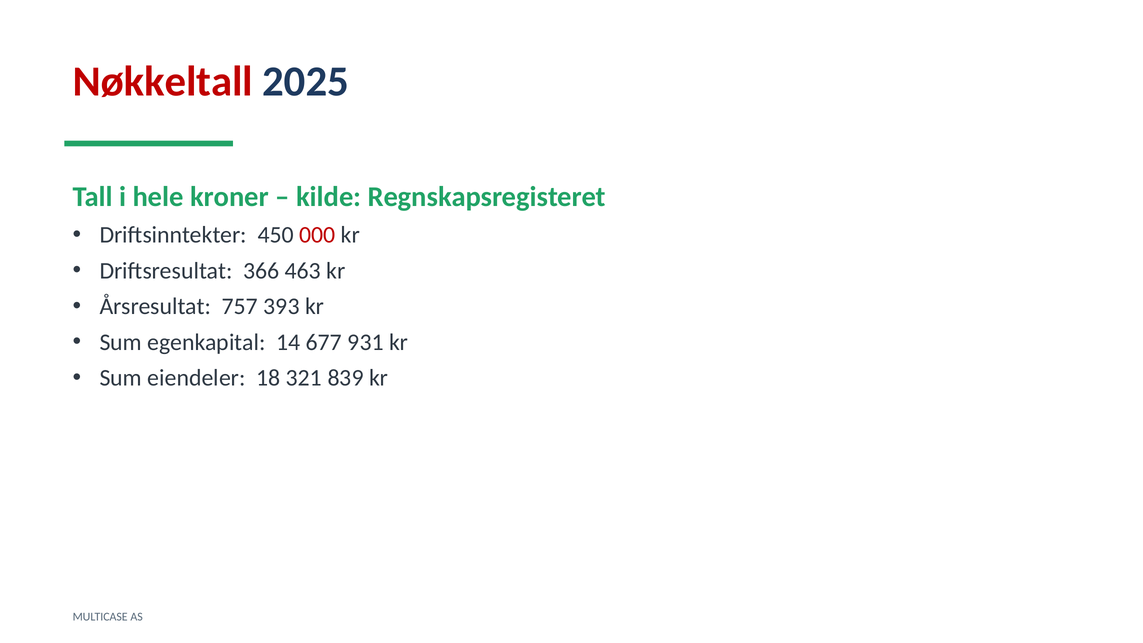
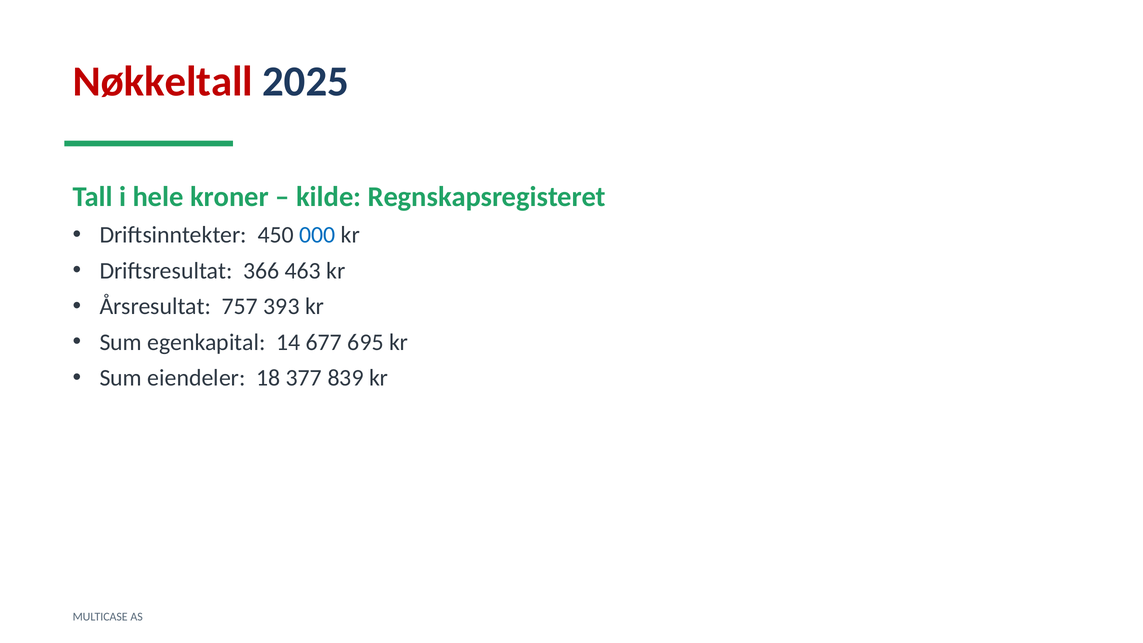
000 colour: red -> blue
931: 931 -> 695
321: 321 -> 377
